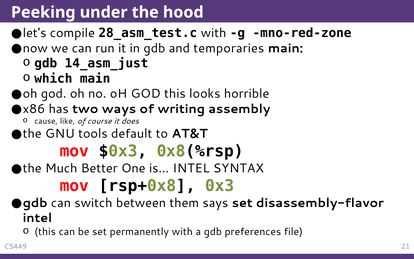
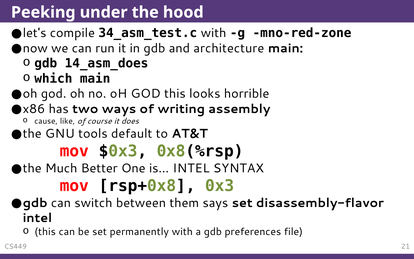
28_asm_test.c: 28_asm_test.c -> 34_asm_test.c
temporaries: temporaries -> architecture
14_asm_just: 14_asm_just -> 14_asm_does
